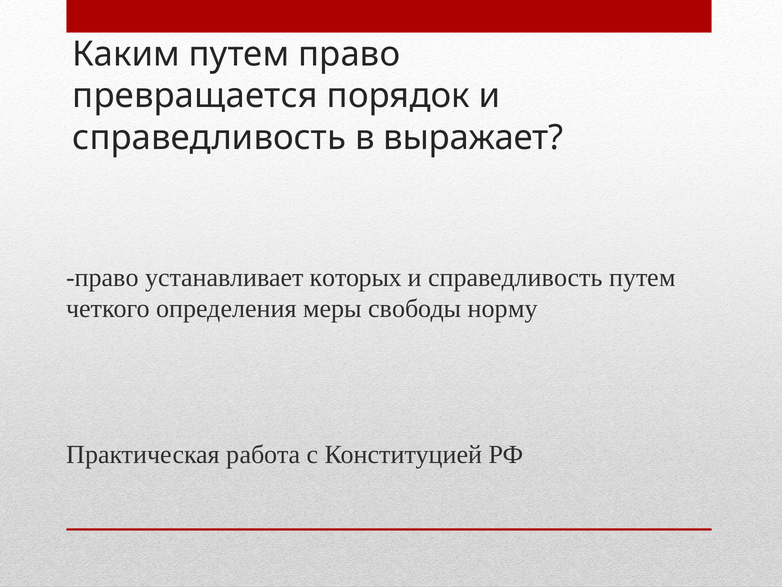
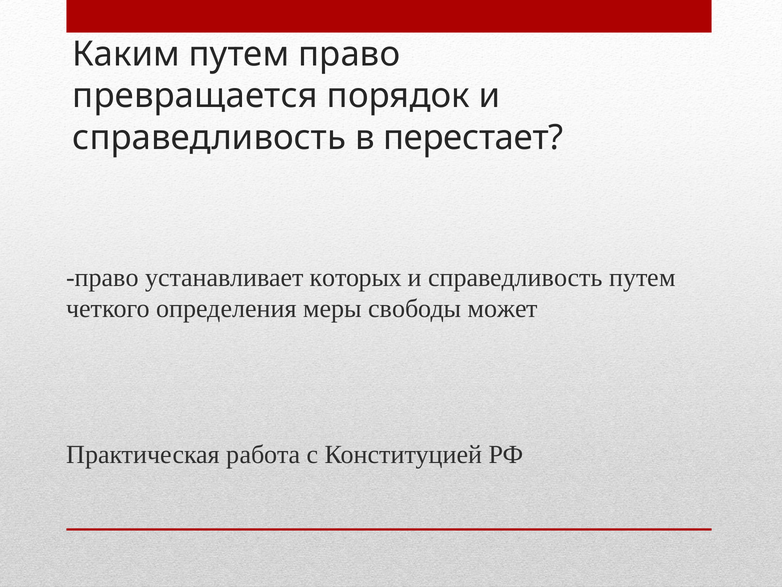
выражает: выражает -> перестает
норму: норму -> может
